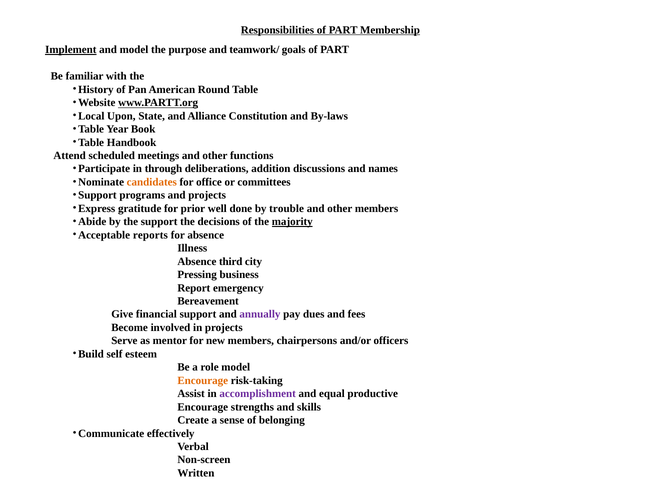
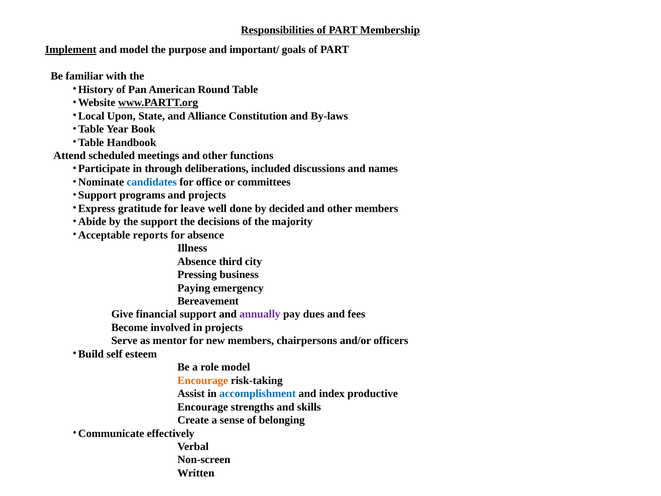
teamwork/: teamwork/ -> important/
addition: addition -> included
candidates colour: orange -> blue
prior: prior -> leave
trouble: trouble -> decided
majority underline: present -> none
Report: Report -> Paying
accomplishment colour: purple -> blue
equal: equal -> index
